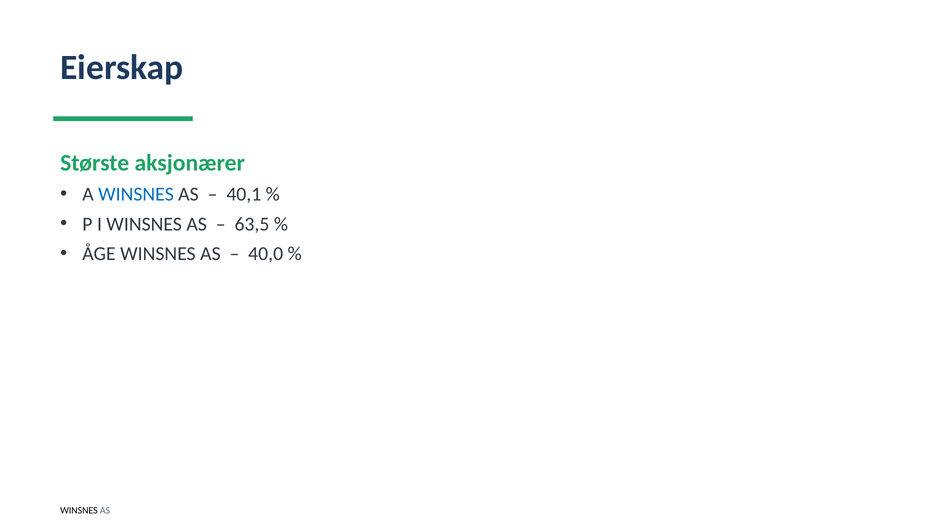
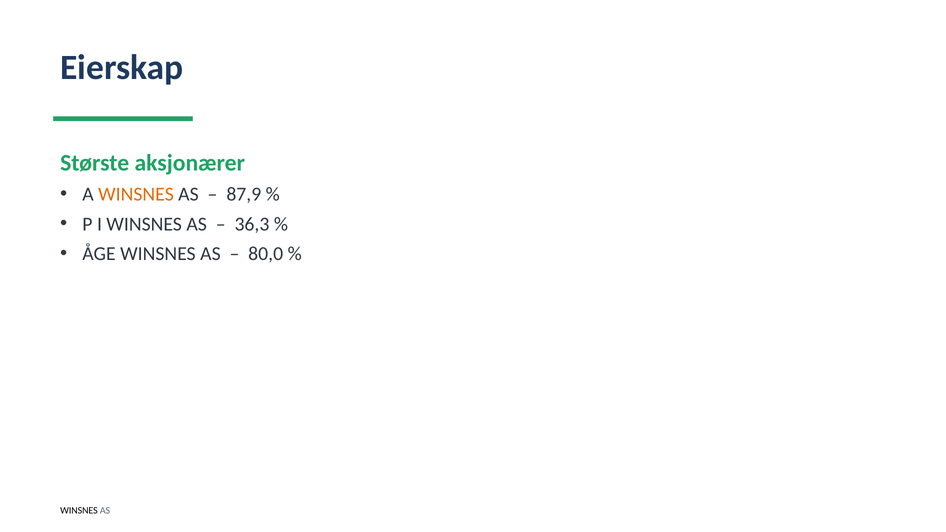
WINSNES at (136, 195) colour: blue -> orange
40,1: 40,1 -> 87,9
63,5: 63,5 -> 36,3
40,0: 40,0 -> 80,0
